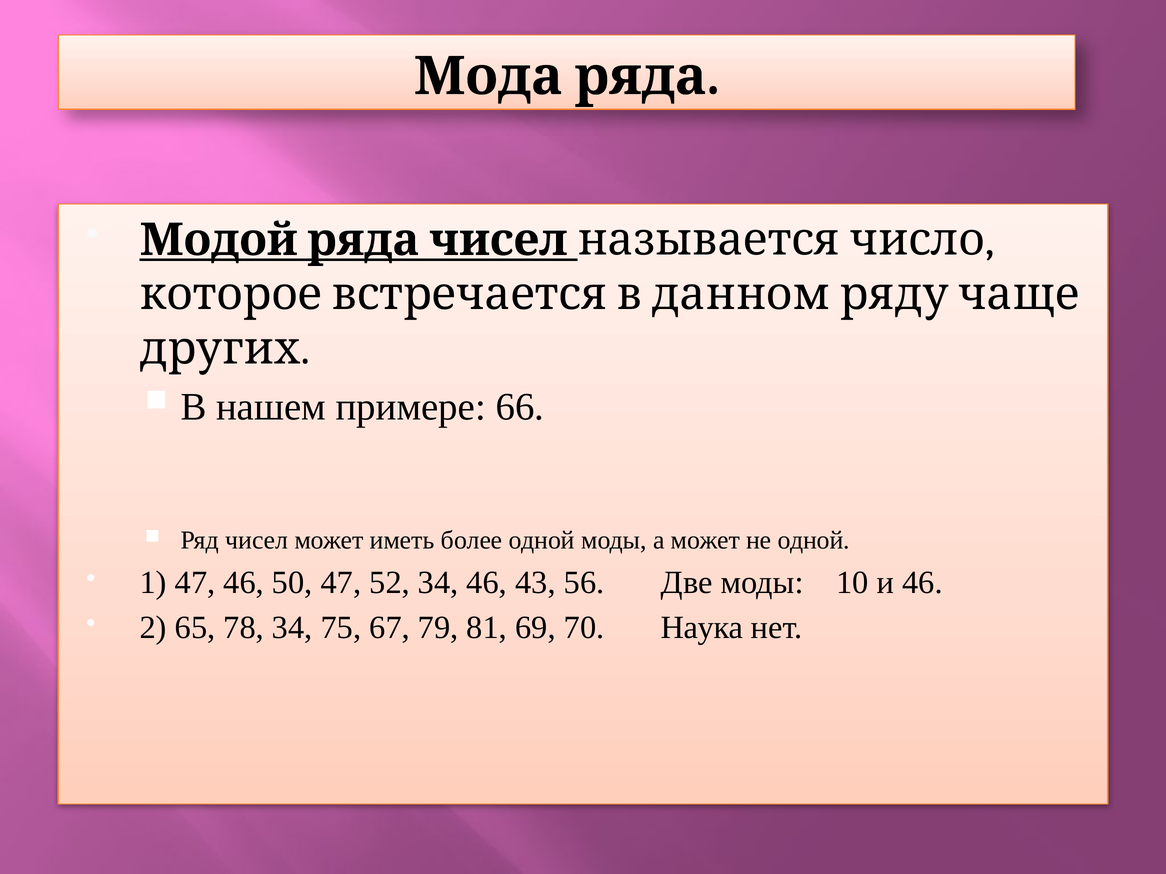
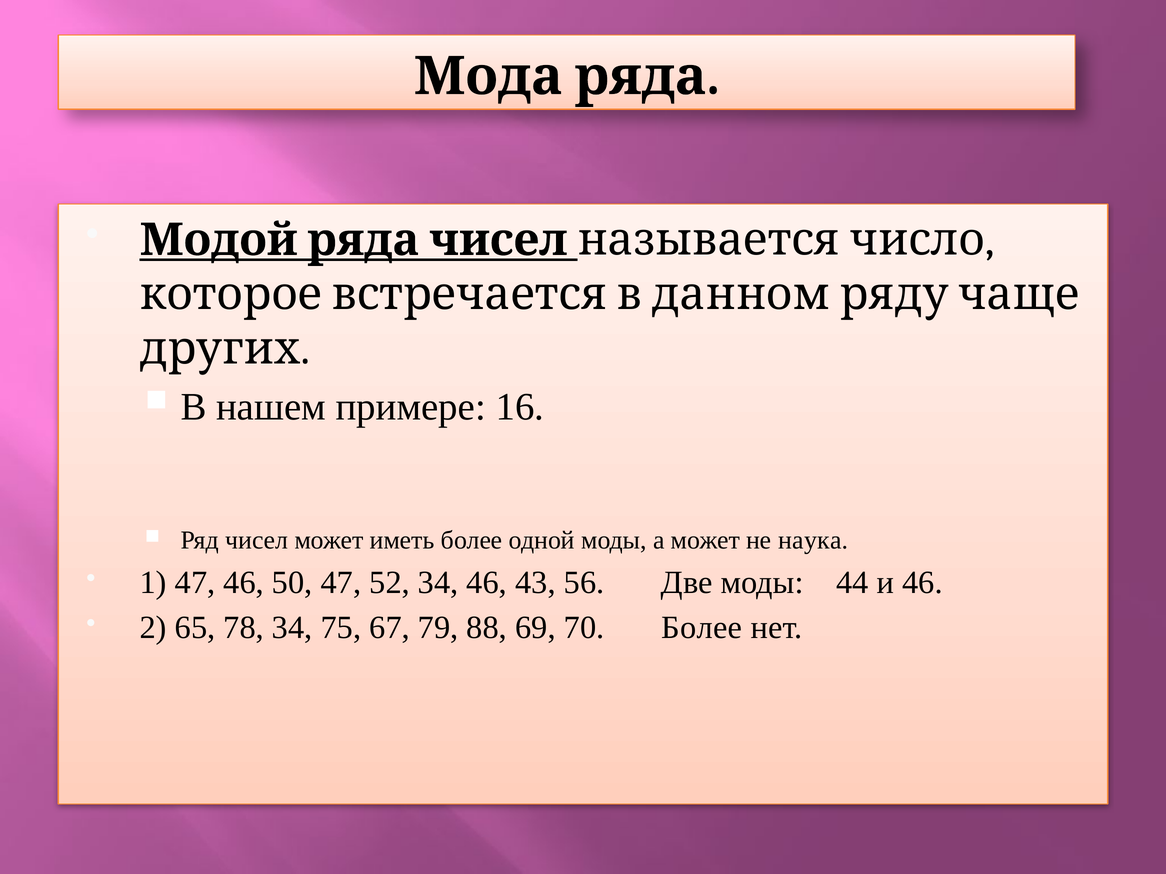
66: 66 -> 16
не одной: одной -> наука
10: 10 -> 44
81: 81 -> 88
70 Наука: Наука -> Более
